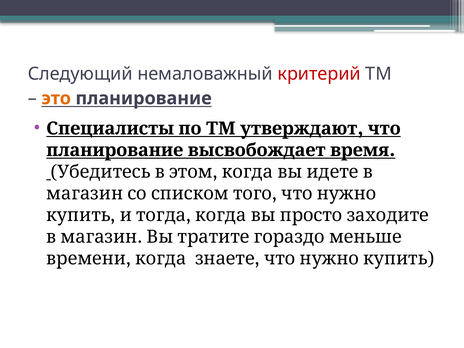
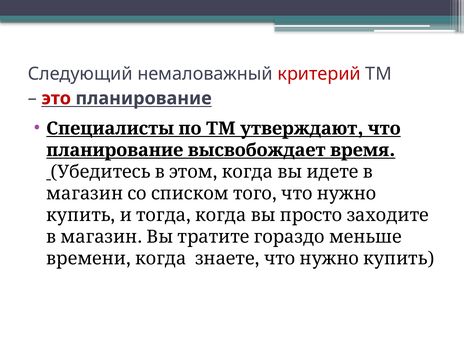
это colour: orange -> red
